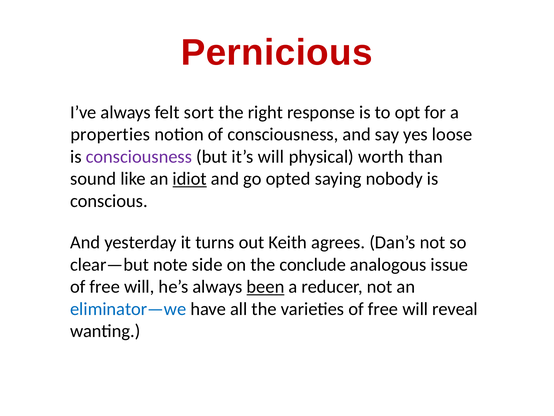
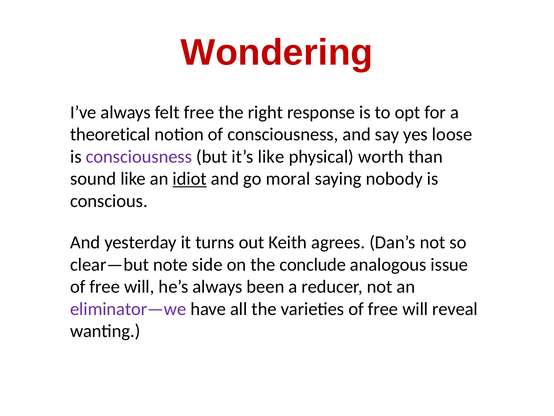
Pernicious: Pernicious -> Wondering
felt sort: sort -> free
properties: properties -> theoretical
it’s will: will -> like
opted: opted -> moral
been underline: present -> none
eliminator—we colour: blue -> purple
